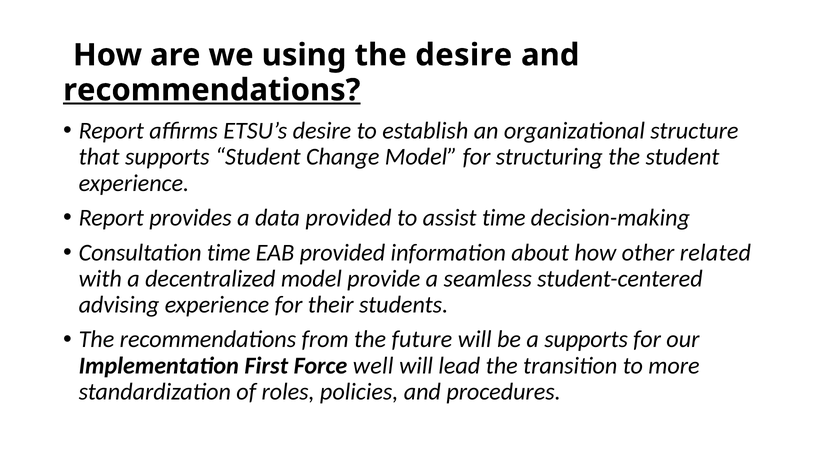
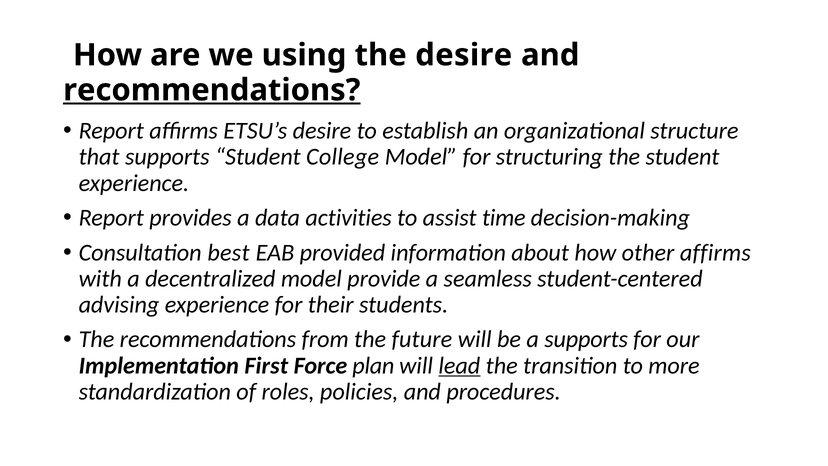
Change: Change -> College
data provided: provided -> activities
Consultation time: time -> best
other related: related -> affirms
well: well -> plan
lead underline: none -> present
